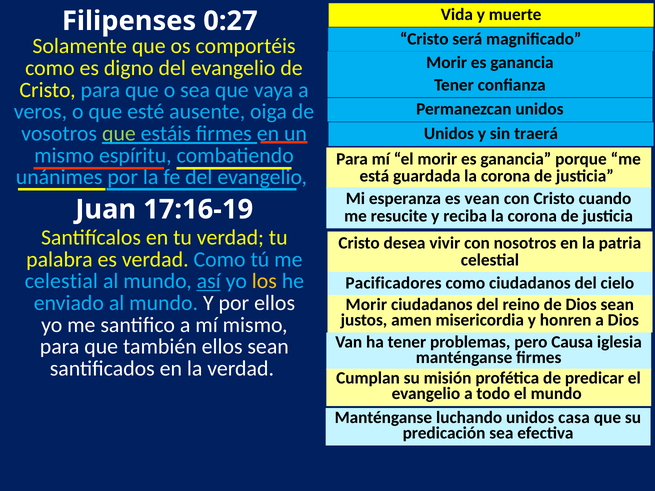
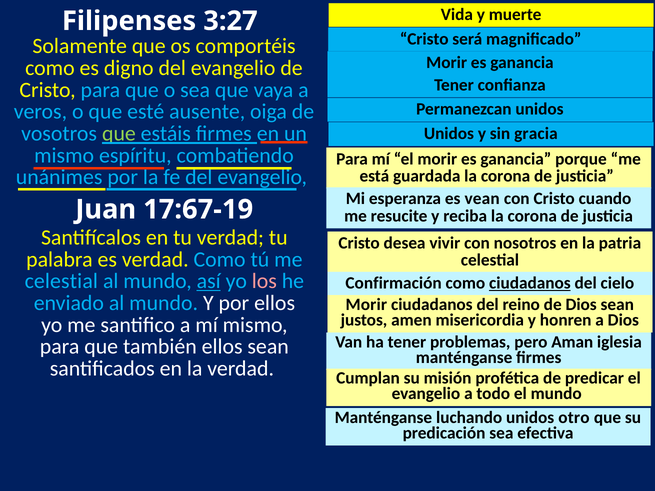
0:27: 0:27 -> 3:27
traerá: traerá -> gracia
17:16-19: 17:16-19 -> 17:67-19
los colour: yellow -> pink
Pacificadores: Pacificadores -> Confirmación
ciudadanos at (530, 283) underline: none -> present
Causa: Causa -> Aman
casa: casa -> otro
